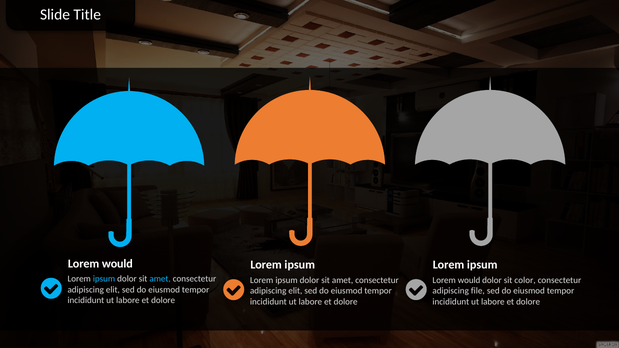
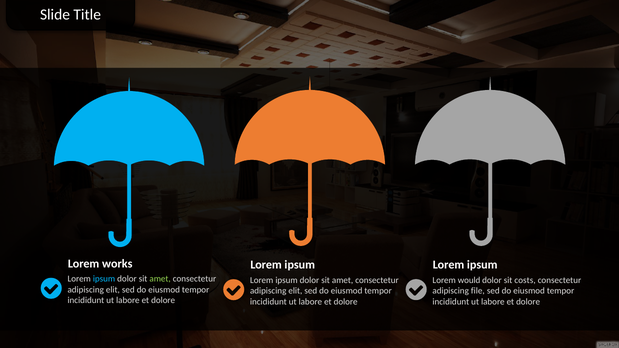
would at (117, 264): would -> works
amet at (160, 279) colour: light blue -> light green
color: color -> costs
